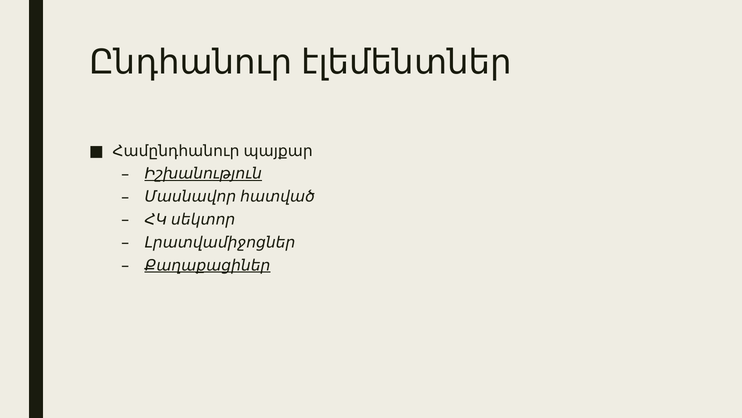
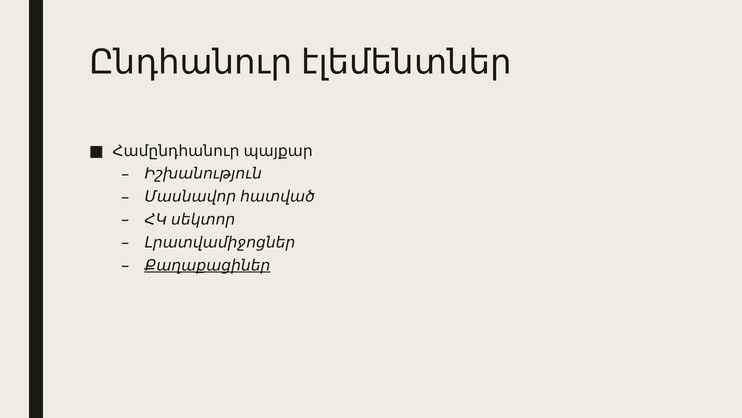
Իշխանություն underline: present -> none
